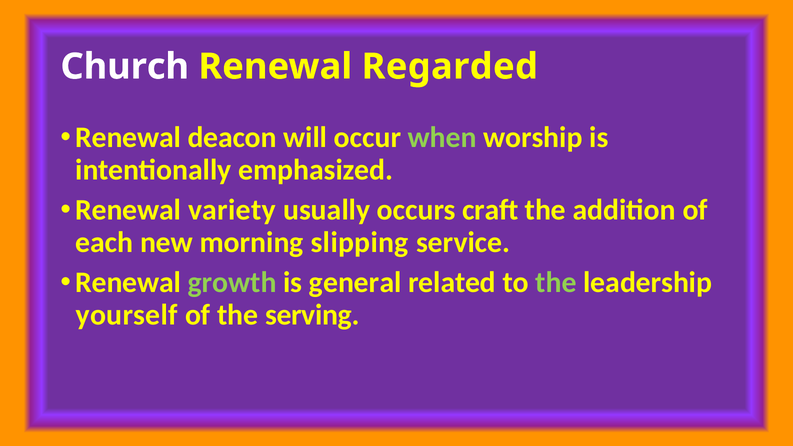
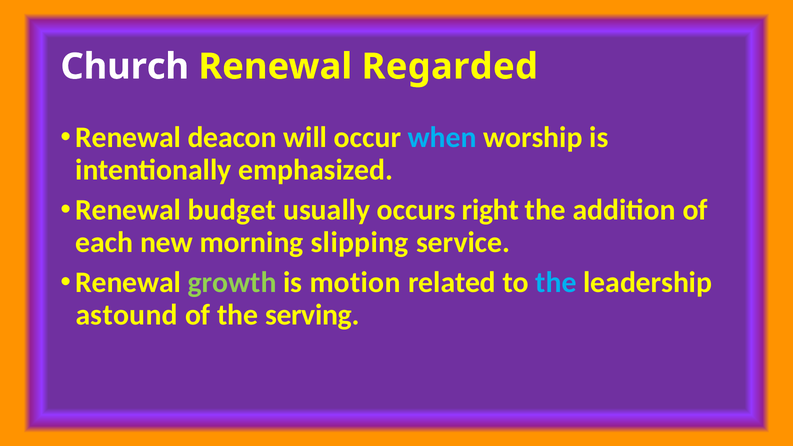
when colour: light green -> light blue
variety: variety -> budget
craft: craft -> right
general: general -> motion
the at (556, 283) colour: light green -> light blue
yourself: yourself -> astound
